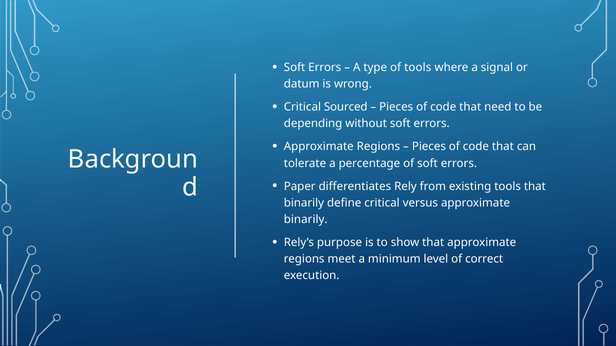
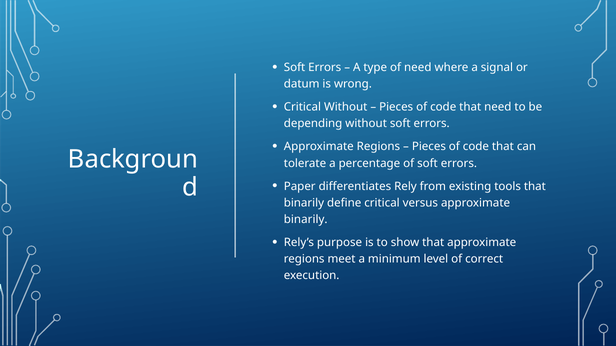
of tools: tools -> need
Critical Sourced: Sourced -> Without
